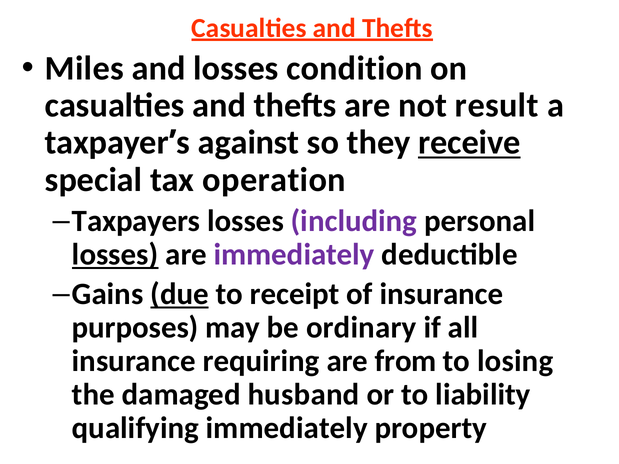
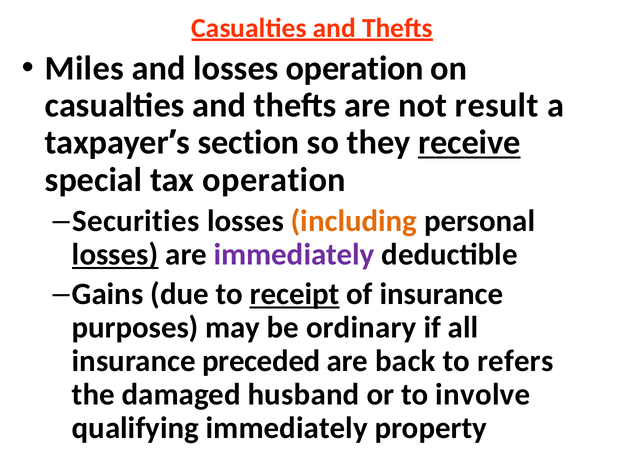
losses condition: condition -> operation
against: against -> section
Taxpayers: Taxpayers -> Securities
including colour: purple -> orange
due underline: present -> none
receipt underline: none -> present
requiring: requiring -> preceded
from: from -> back
losing: losing -> refers
liability: liability -> involve
